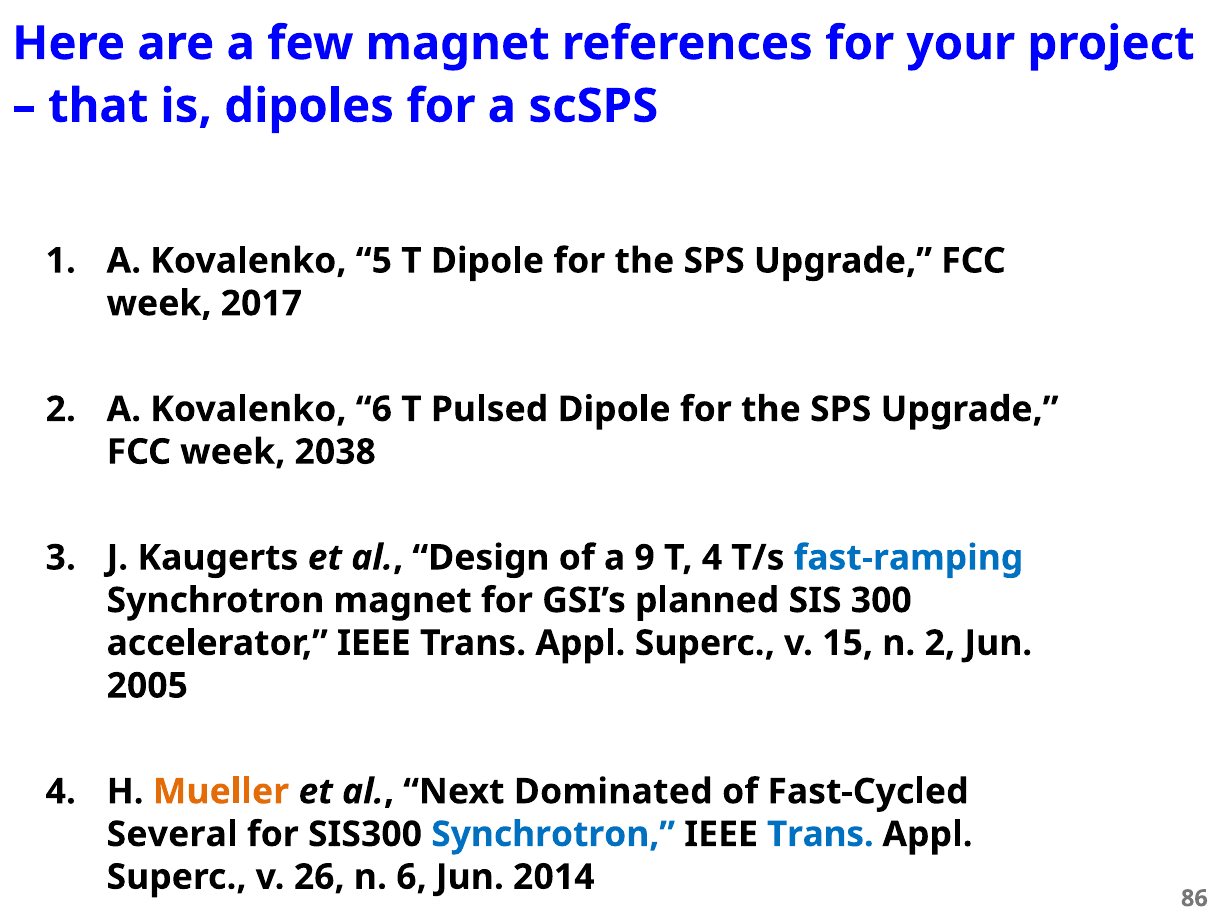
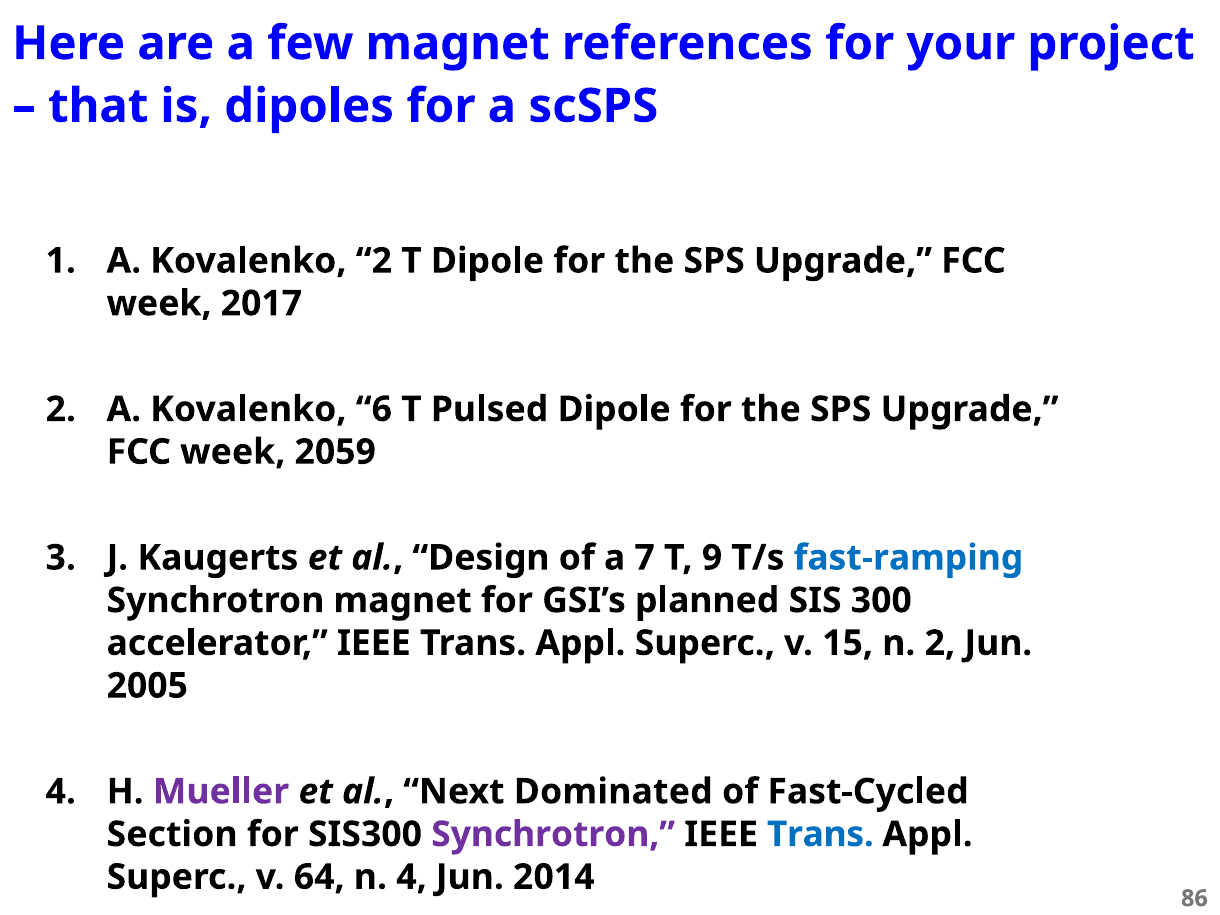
Kovalenko 5: 5 -> 2
2038: 2038 -> 2059
9: 9 -> 7
T 4: 4 -> 9
Mueller colour: orange -> purple
Several: Several -> Section
Synchrotron at (553, 834) colour: blue -> purple
26: 26 -> 64
n 6: 6 -> 4
